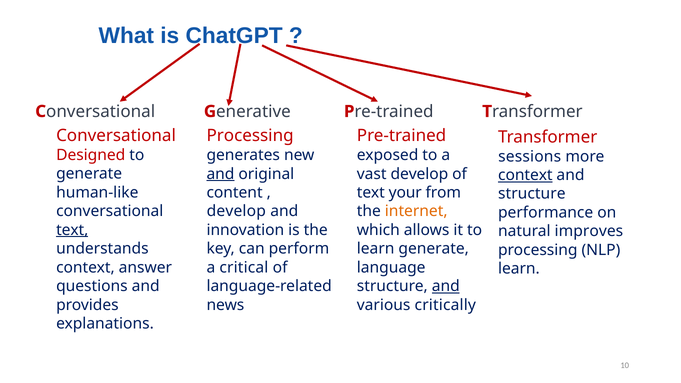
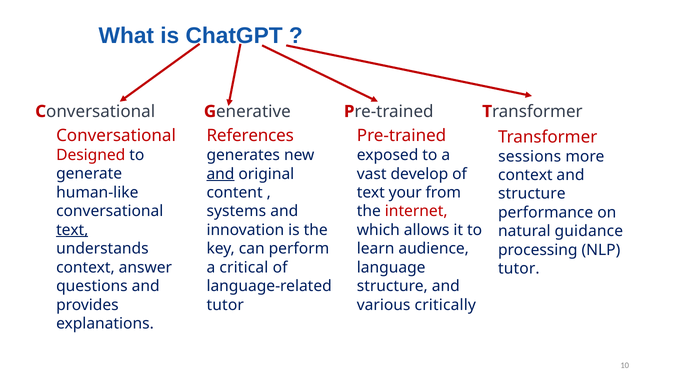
Processing at (250, 136): Processing -> References
context at (525, 175) underline: present -> none
develop at (236, 211): develop -> systems
internet colour: orange -> red
improves: improves -> guidance
learn generate: generate -> audience
learn at (519, 269): learn -> tutor
and at (446, 286) underline: present -> none
news at (225, 305): news -> tutor
